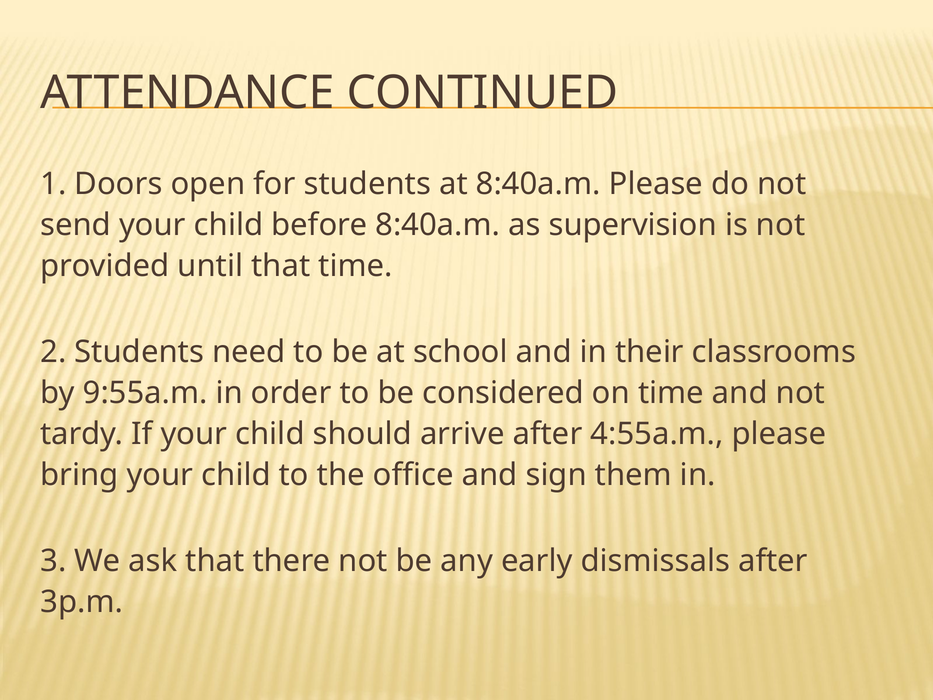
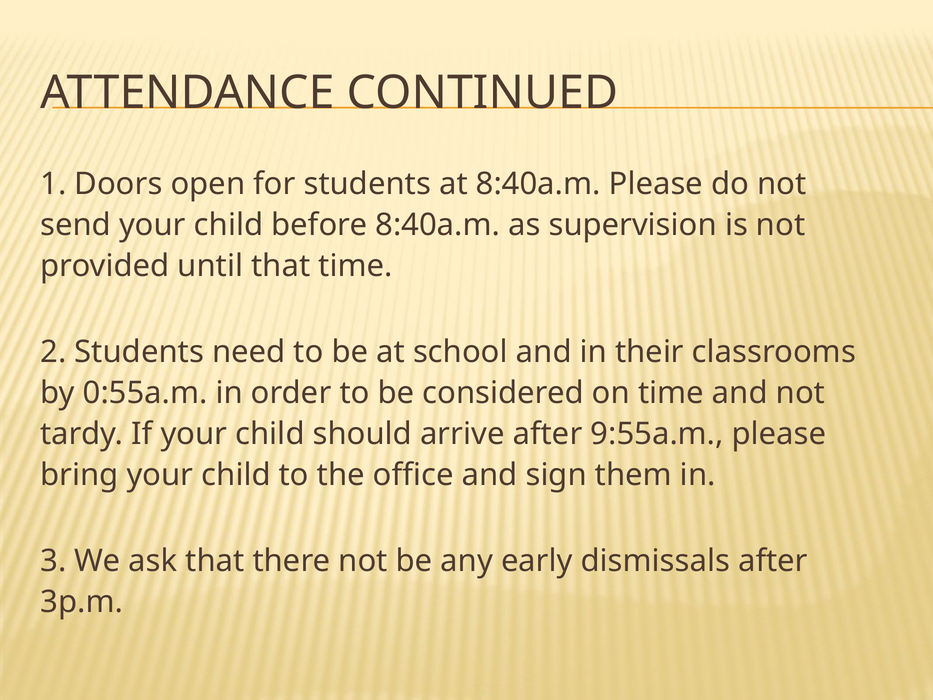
9:55a.m: 9:55a.m -> 0:55a.m
4:55a.m: 4:55a.m -> 9:55a.m
